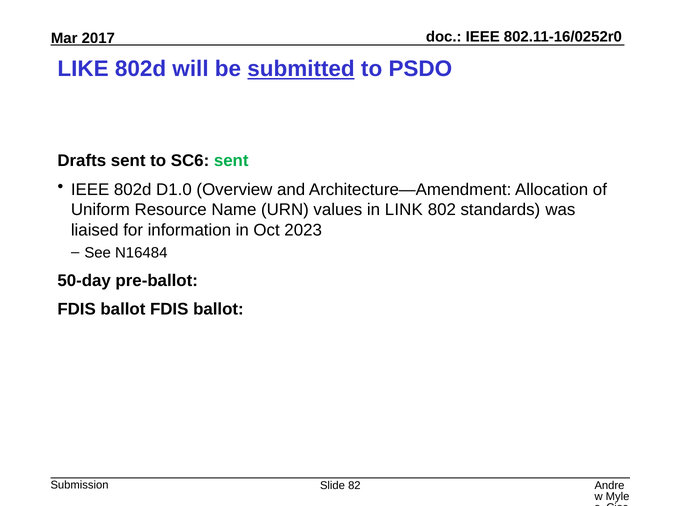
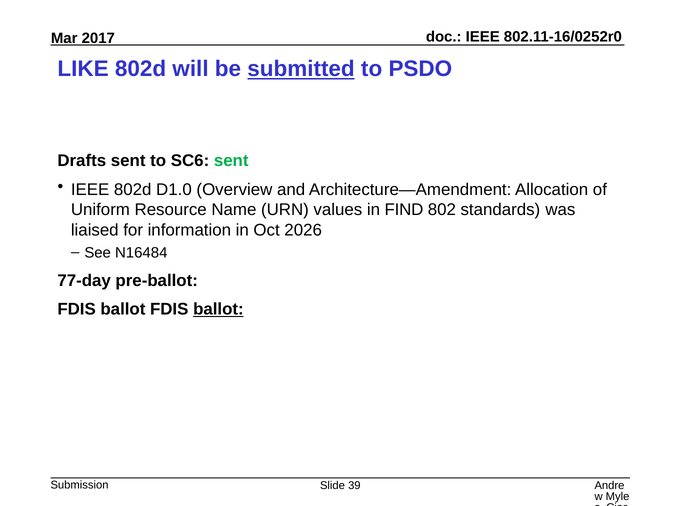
LINK: LINK -> FIND
2023: 2023 -> 2026
50-day: 50-day -> 77-day
ballot at (218, 309) underline: none -> present
82: 82 -> 39
